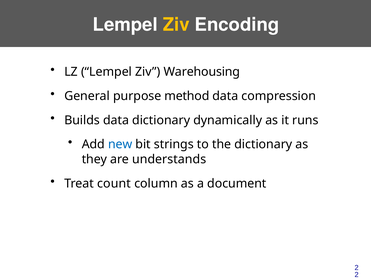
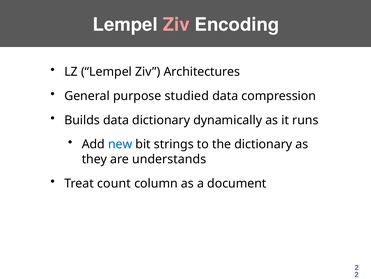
Ziv at (176, 25) colour: yellow -> pink
Warehousing: Warehousing -> Architectures
method: method -> studied
